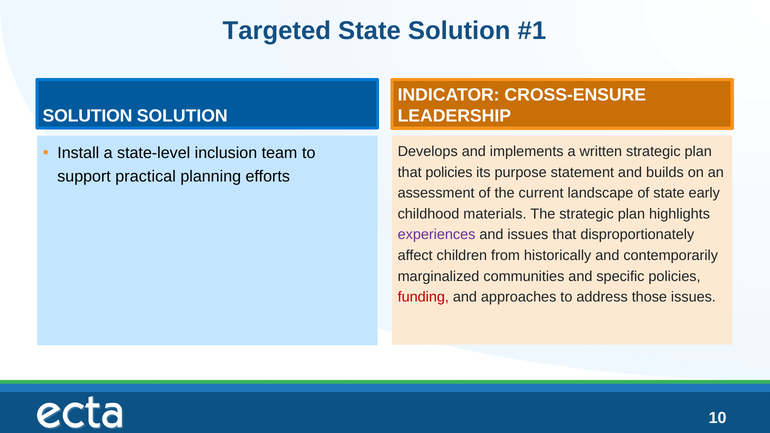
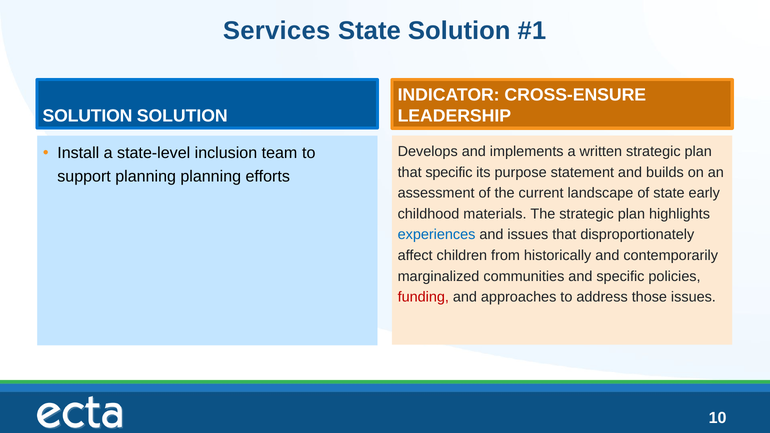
Targeted: Targeted -> Services
that policies: policies -> specific
support practical: practical -> planning
experiences colour: purple -> blue
